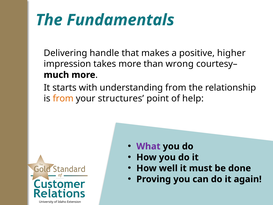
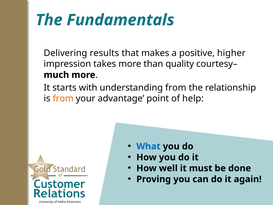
handle: handle -> results
wrong: wrong -> quality
structures: structures -> advantage
What colour: purple -> blue
